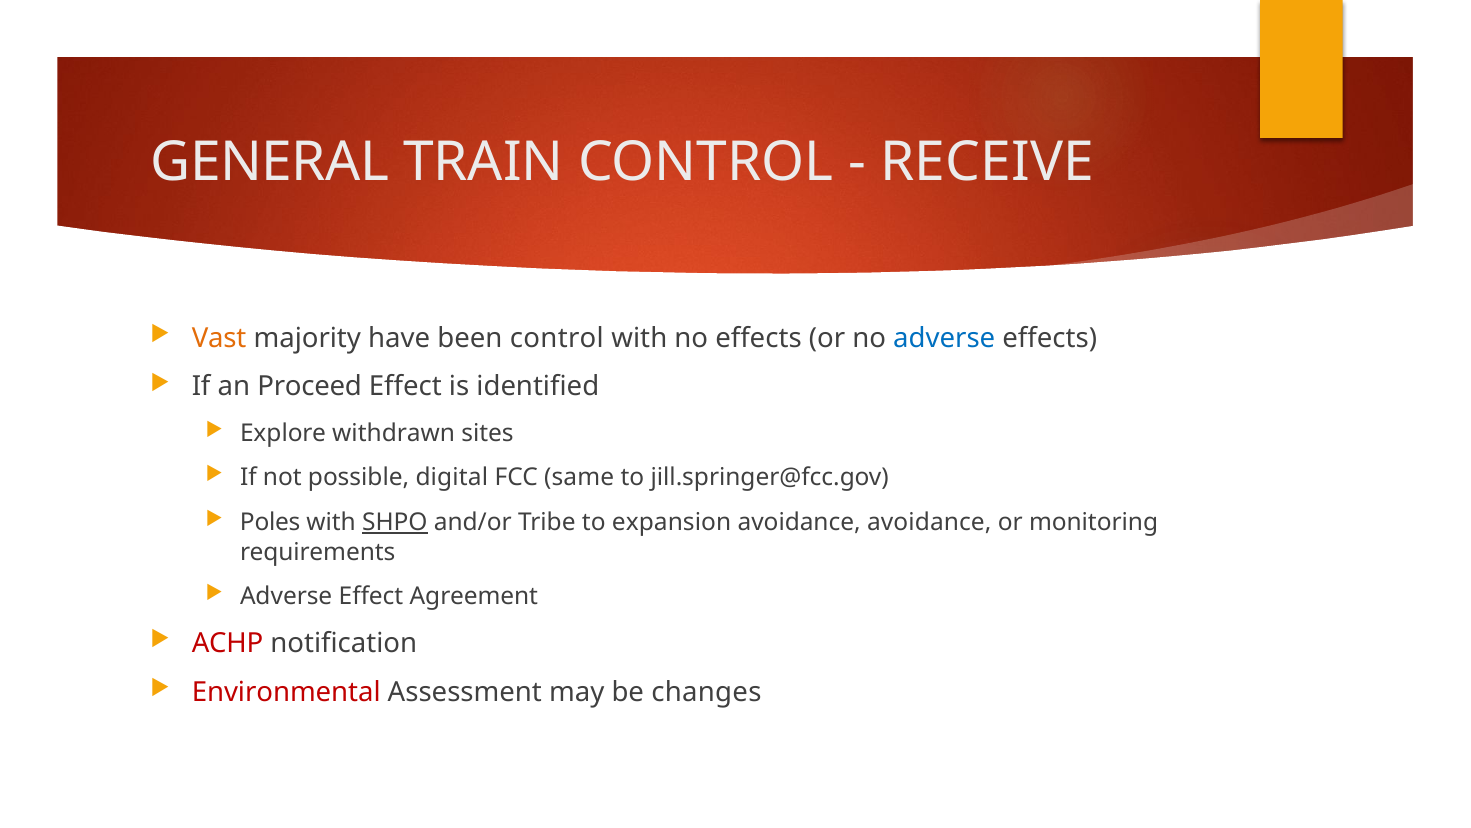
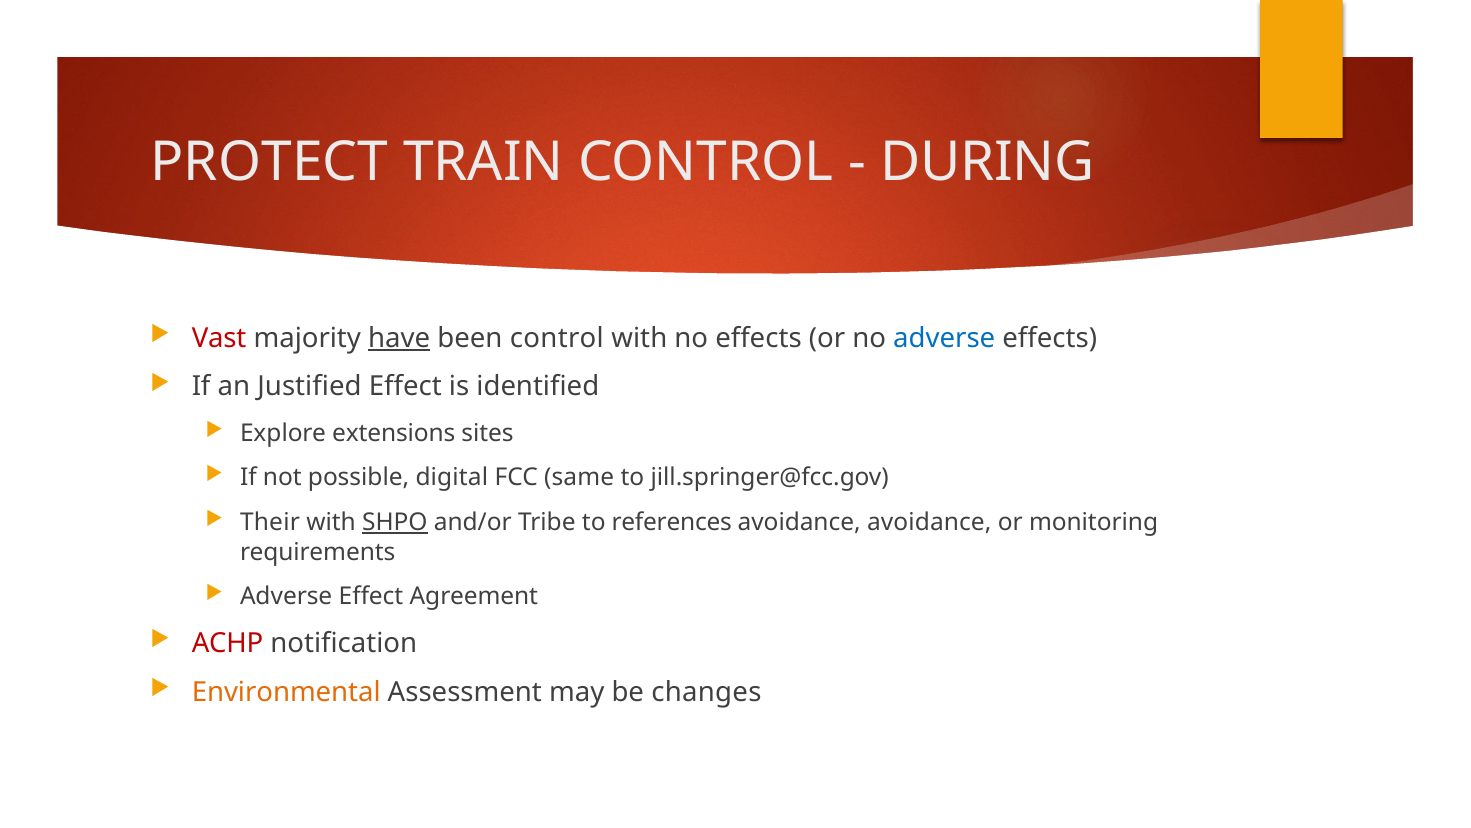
GENERAL: GENERAL -> PROTECT
RECEIVE: RECEIVE -> DURING
Vast colour: orange -> red
have underline: none -> present
Proceed: Proceed -> Justified
withdrawn: withdrawn -> extensions
Poles: Poles -> Their
expansion: expansion -> references
Environmental colour: red -> orange
